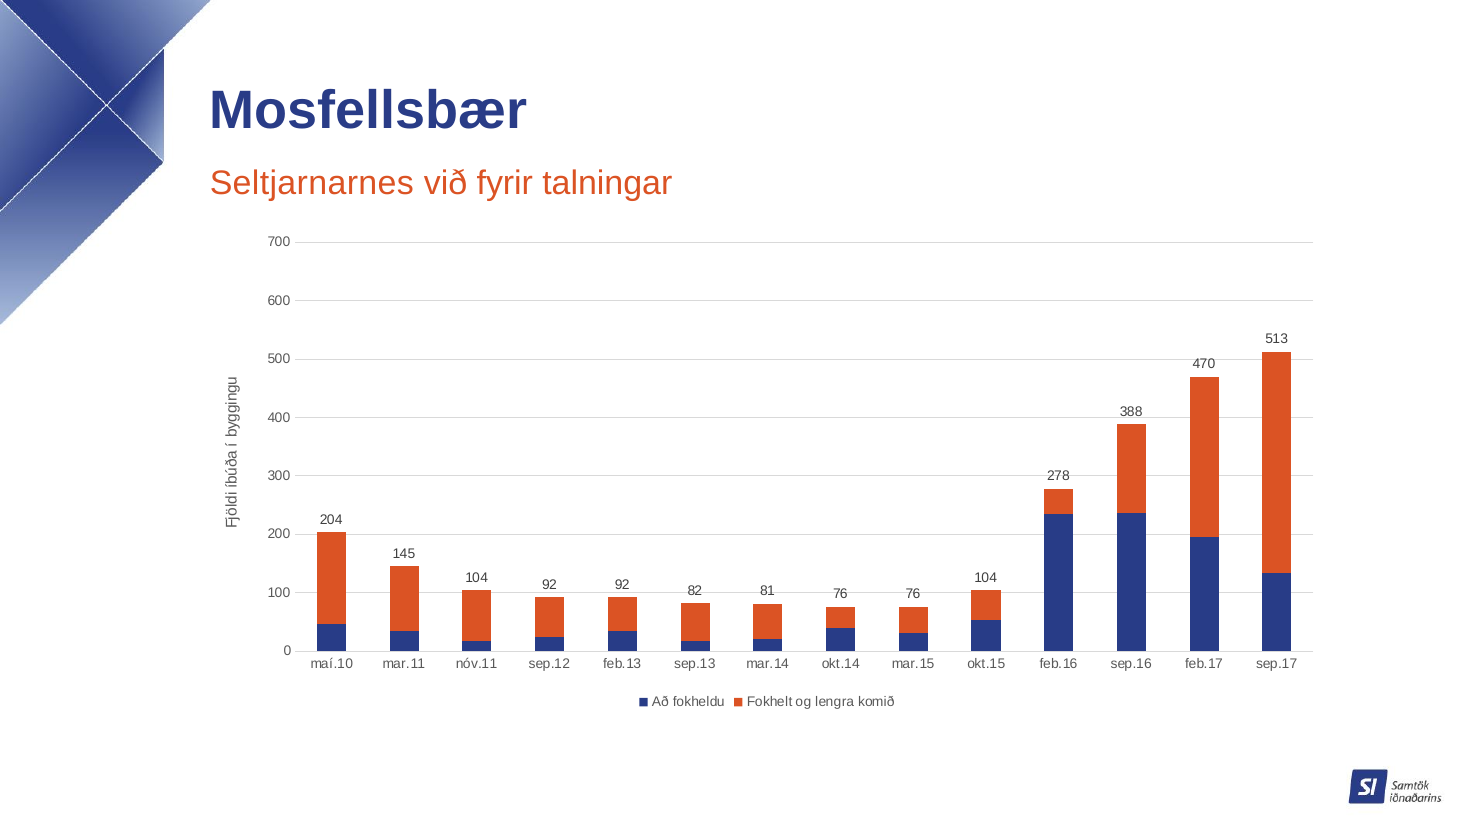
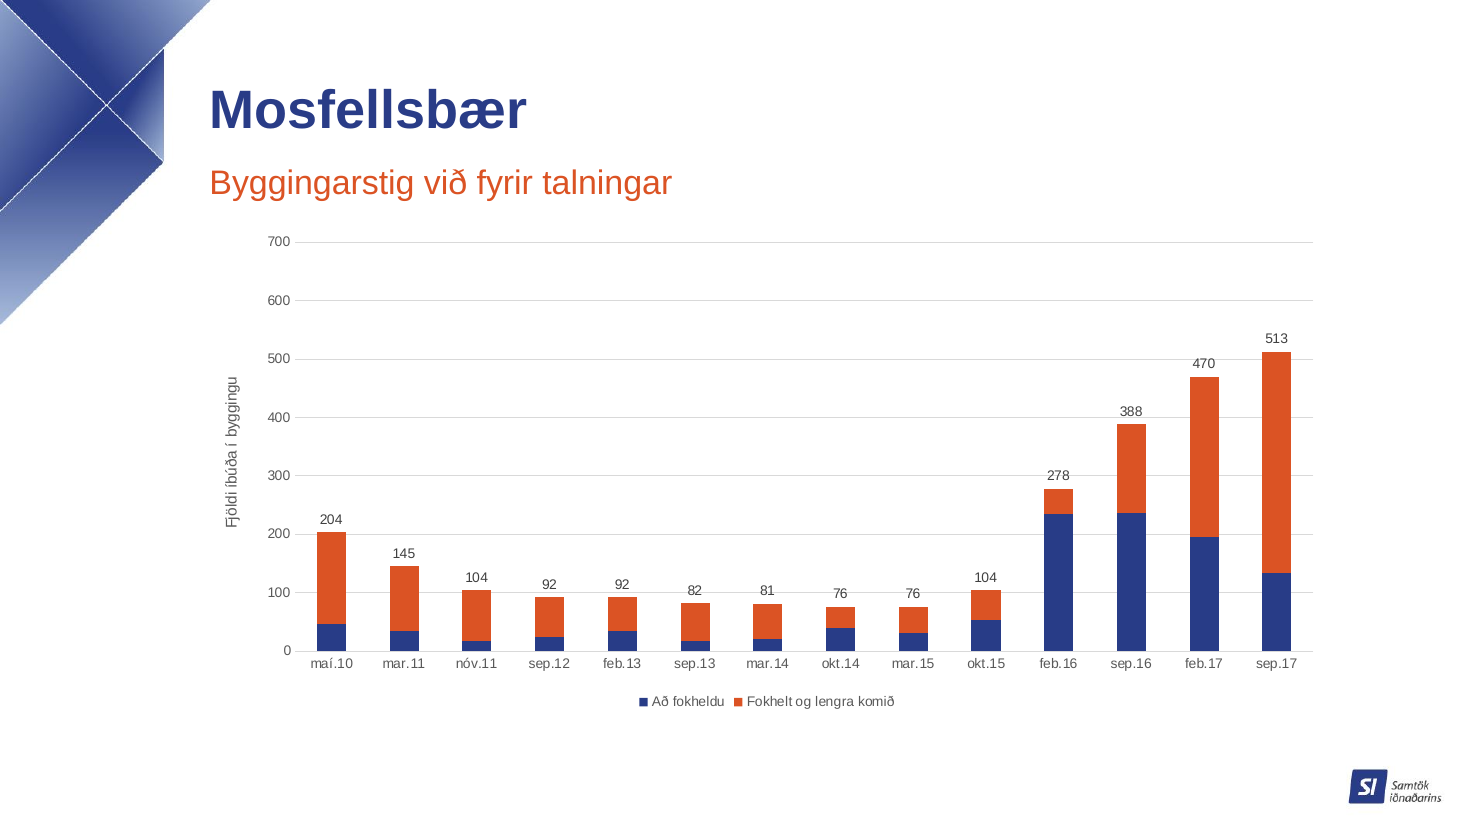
Seltjarnarnes: Seltjarnarnes -> Byggingarstig
